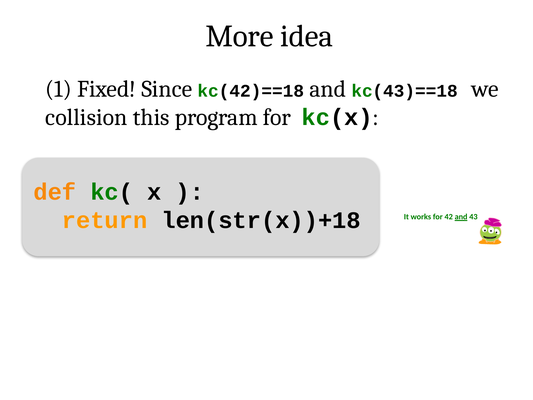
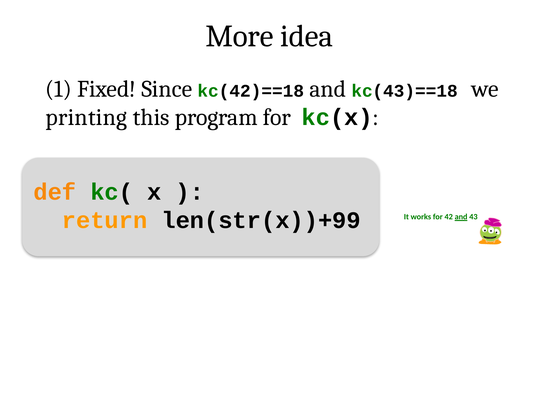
collision: collision -> printing
len(str(x))+18: len(str(x))+18 -> len(str(x))+99
